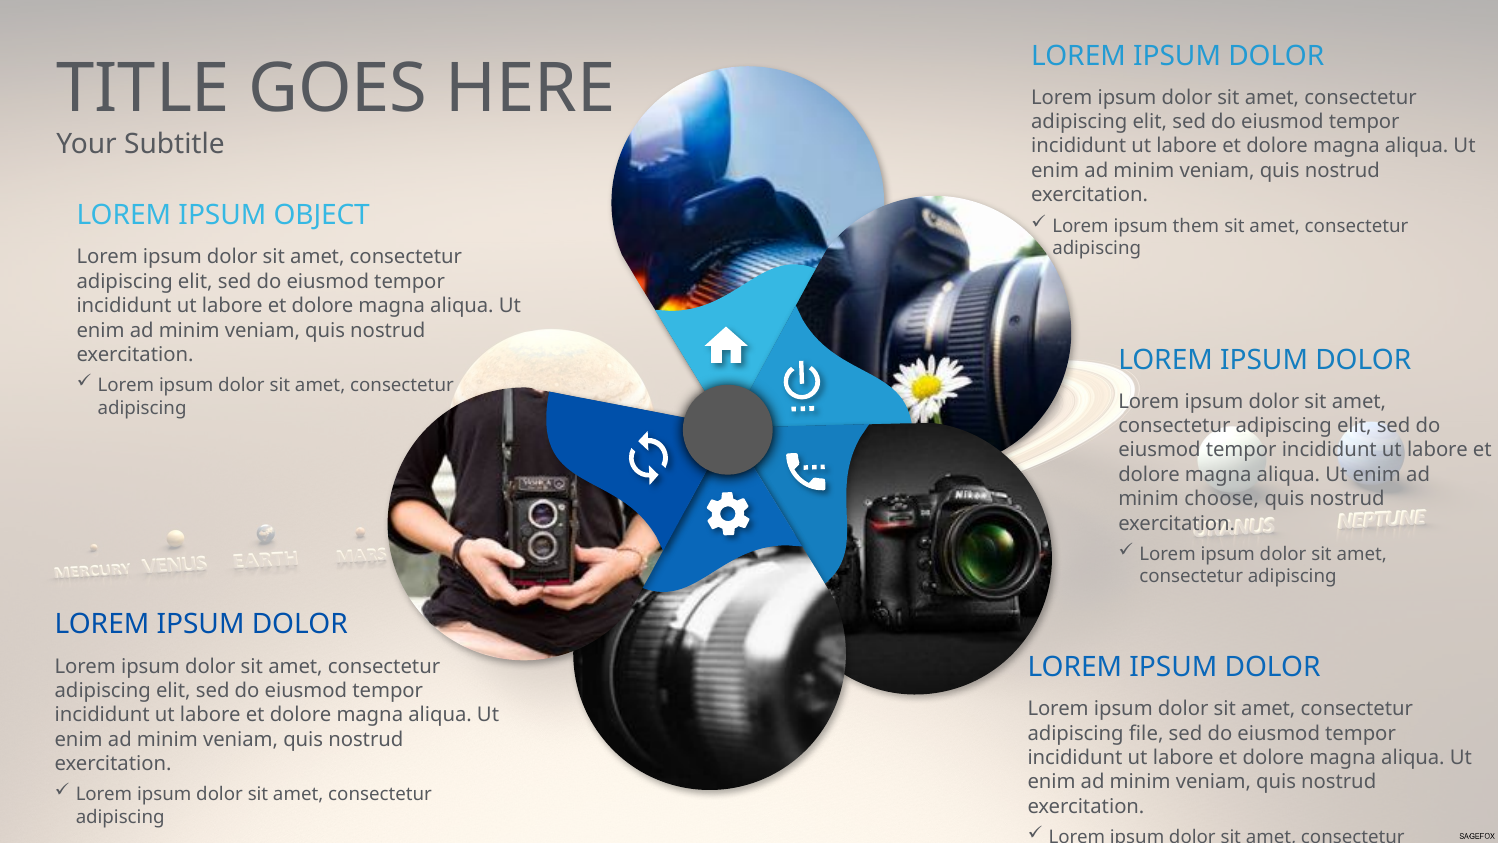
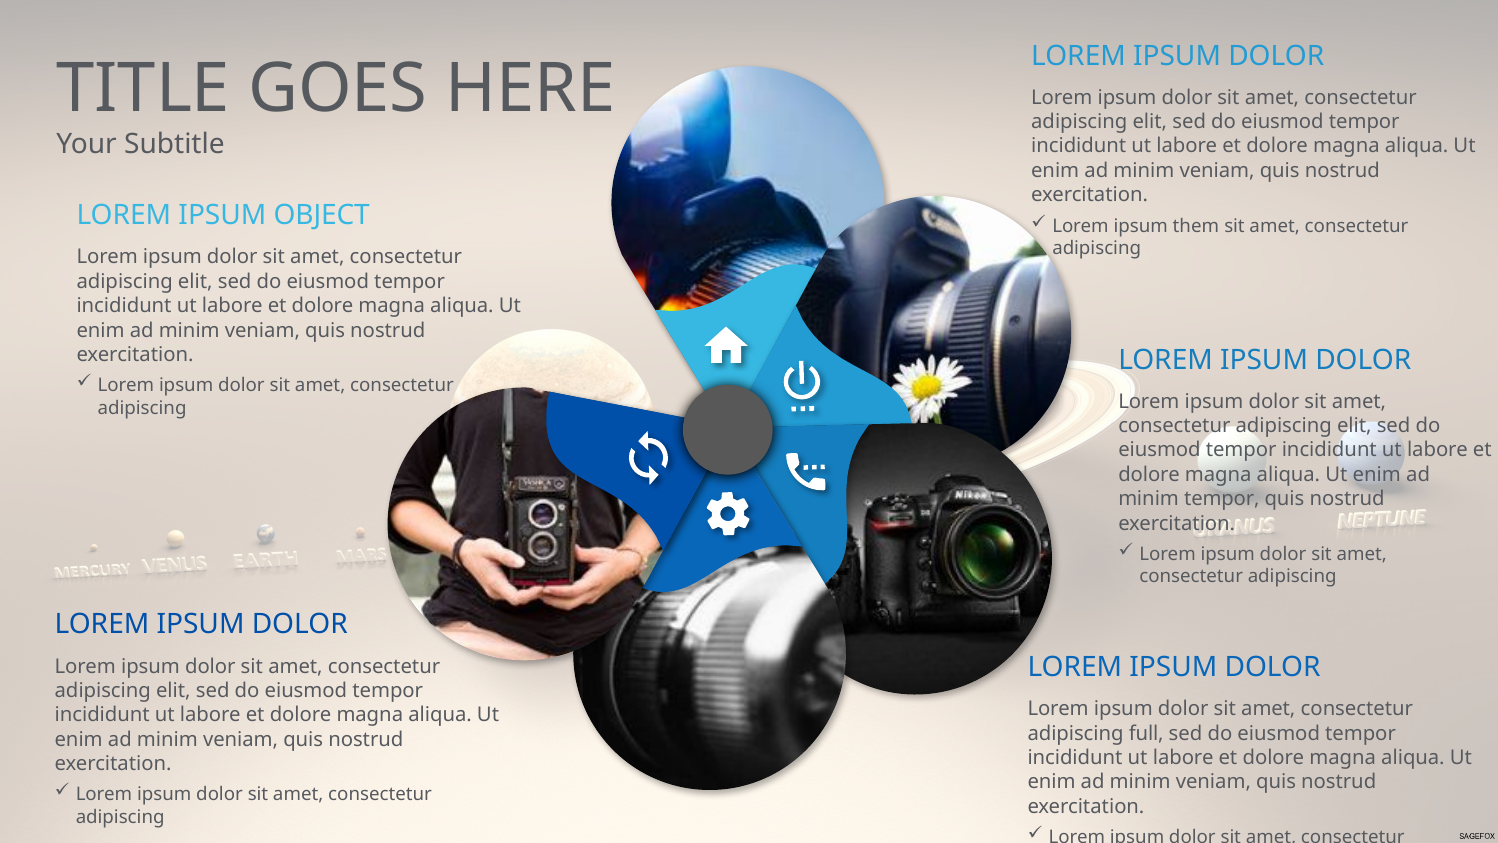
minim choose: choose -> tempor
file: file -> full
